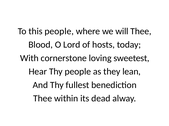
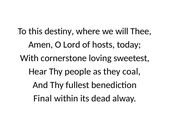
this people: people -> destiny
Blood: Blood -> Amen
lean: lean -> coal
Thee at (43, 99): Thee -> Final
